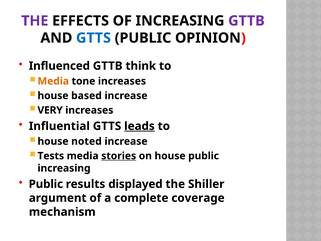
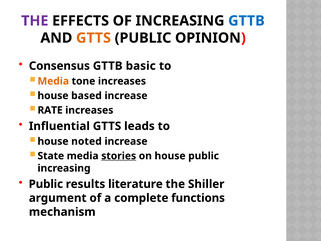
GTTB at (246, 21) colour: purple -> blue
GTTS at (93, 38) colour: blue -> orange
Influenced: Influenced -> Consensus
think: think -> basic
VERY: VERY -> RATE
leads underline: present -> none
Tests: Tests -> State
displayed: displayed -> literature
coverage: coverage -> functions
